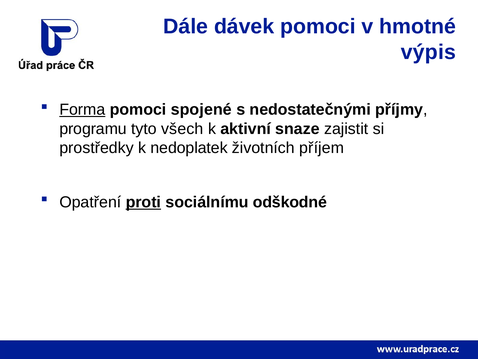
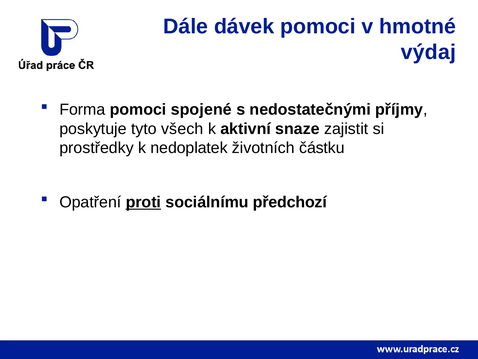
výpis: výpis -> výdaj
Forma underline: present -> none
programu: programu -> poskytuje
příjem: příjem -> částku
odškodné: odškodné -> předchozí
